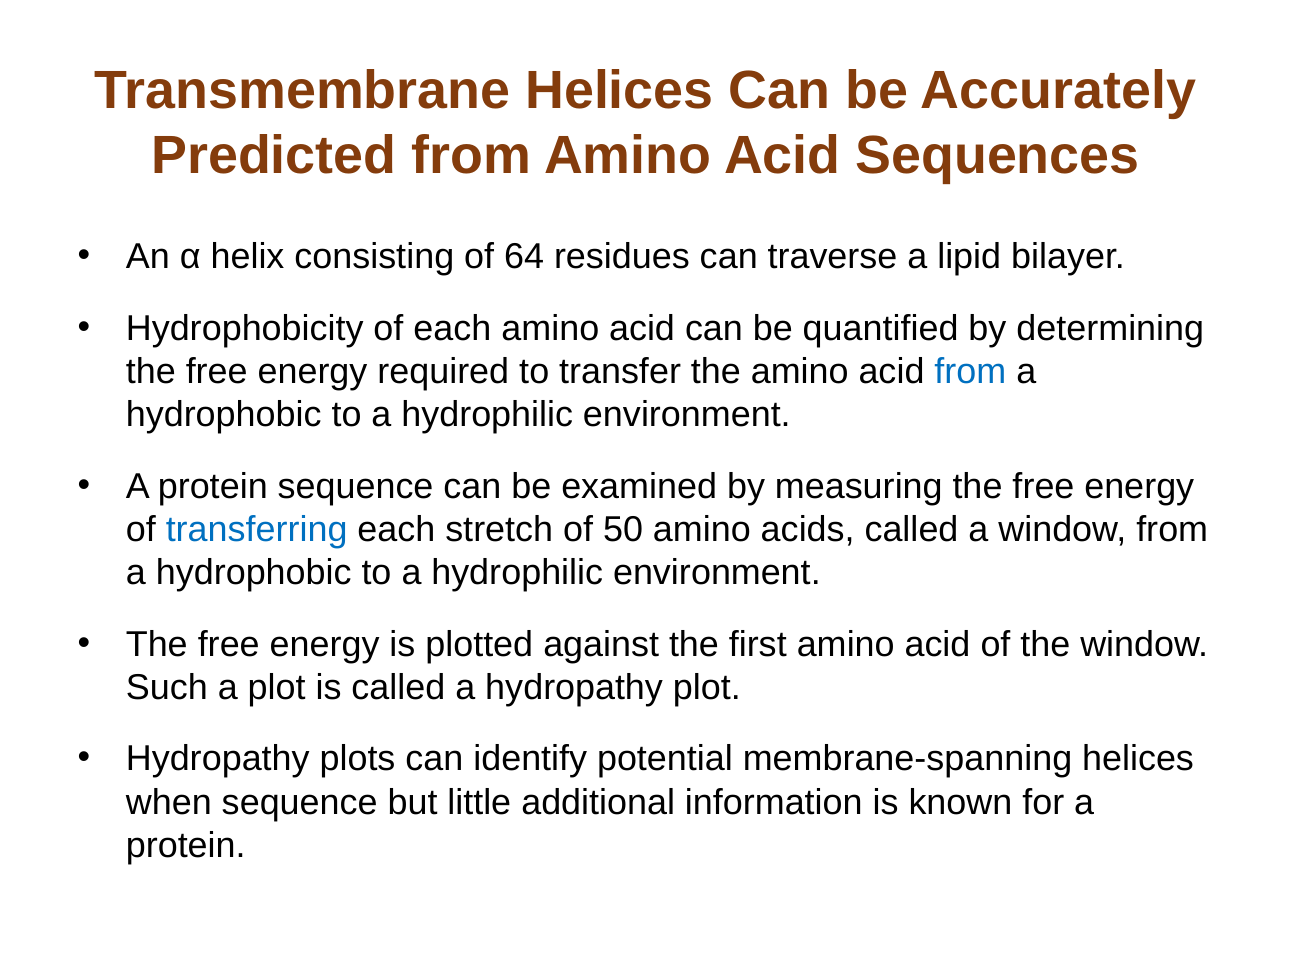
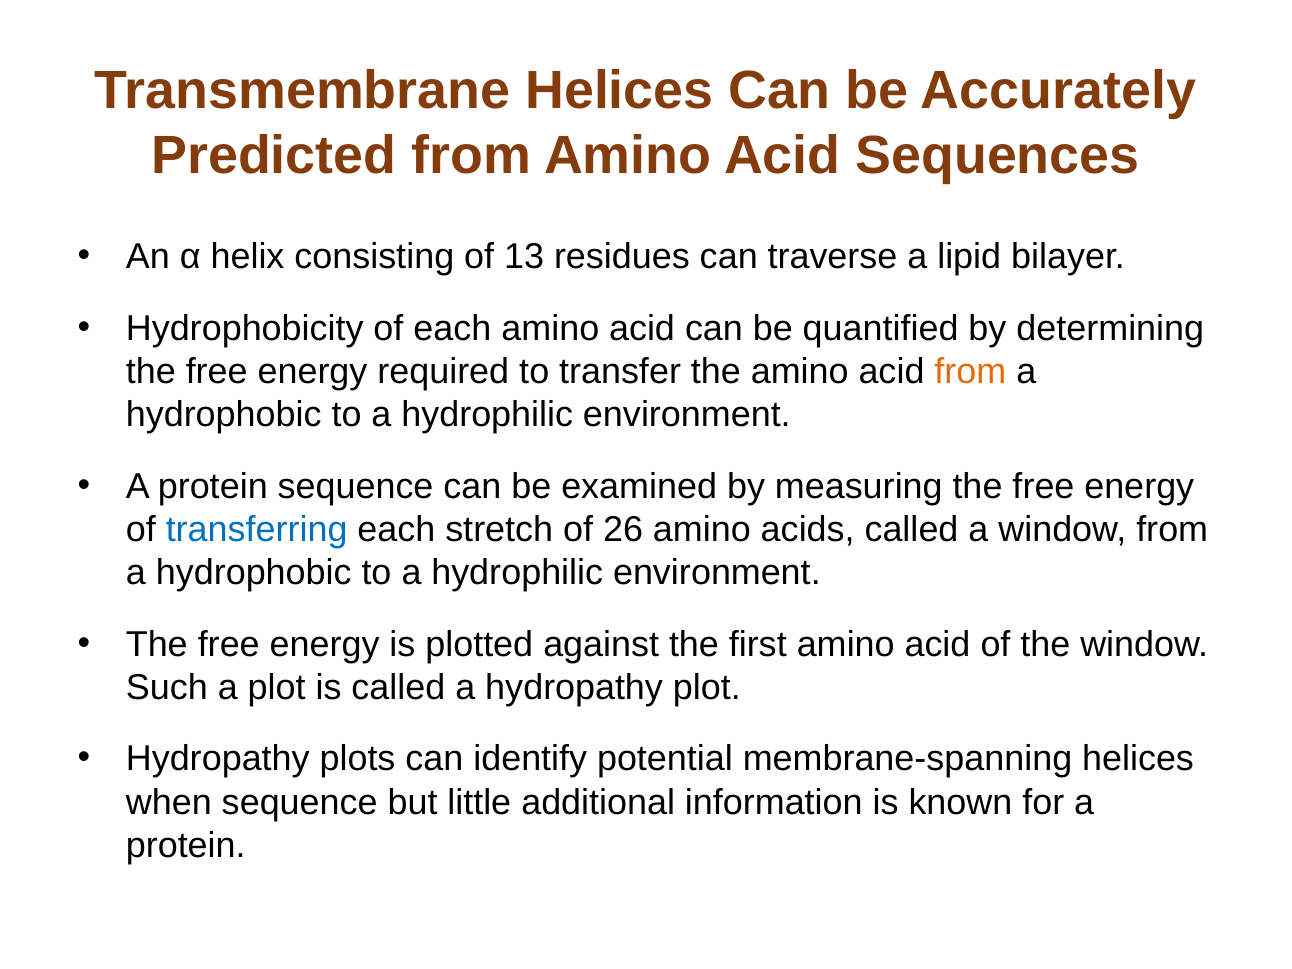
64: 64 -> 13
from at (970, 371) colour: blue -> orange
50: 50 -> 26
